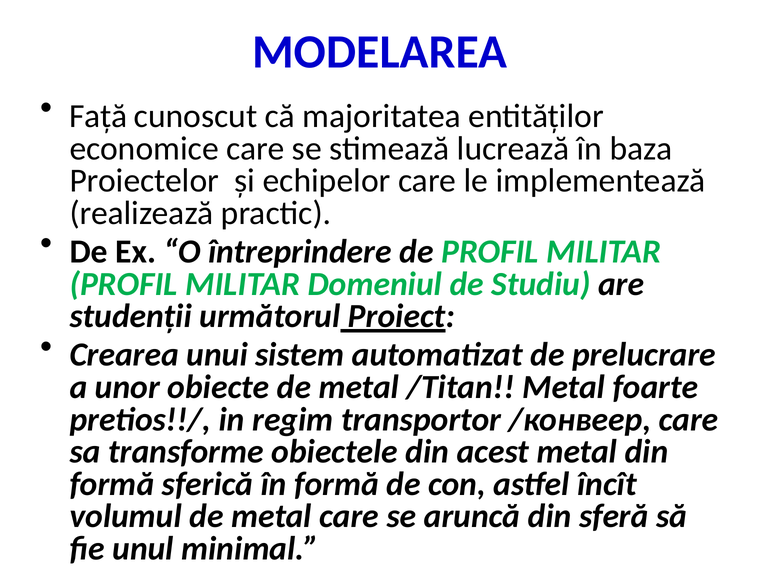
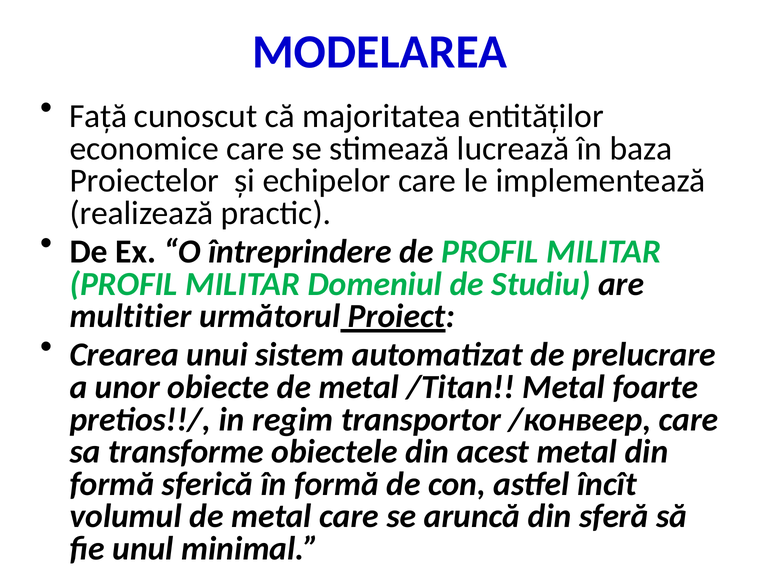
studenții: studenții -> multitier
